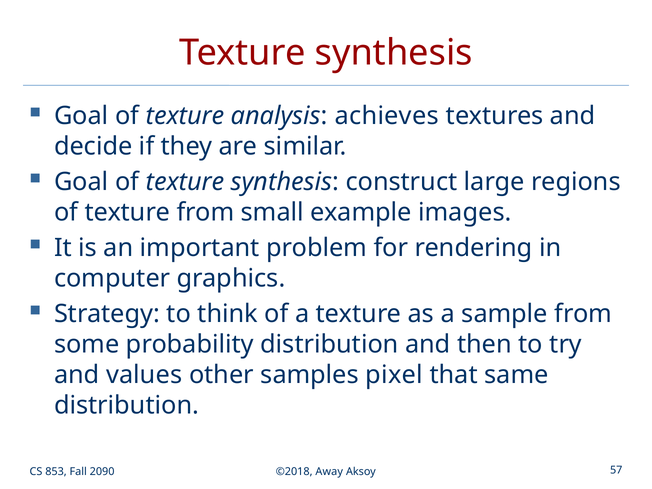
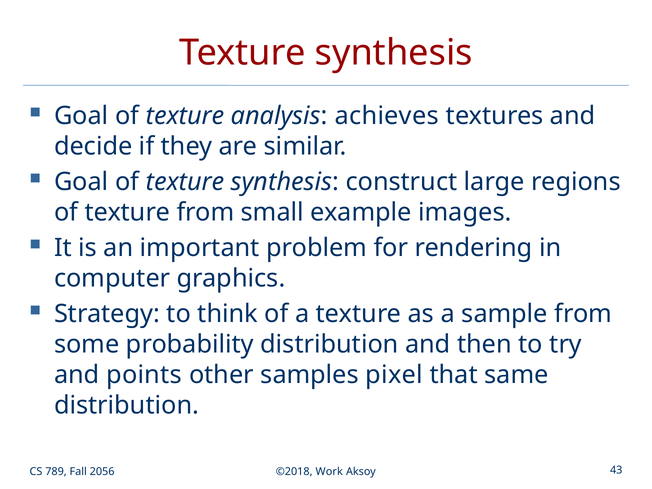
values: values -> points
853: 853 -> 789
2090: 2090 -> 2056
Away: Away -> Work
57: 57 -> 43
